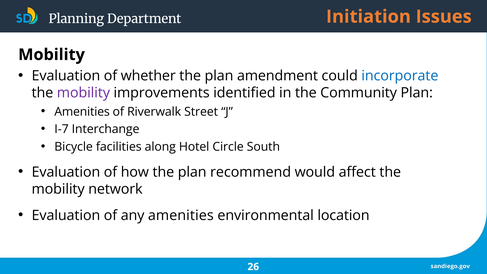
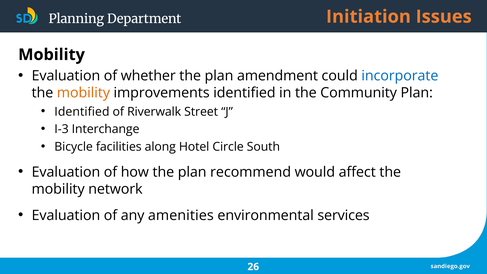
mobility at (83, 93) colour: purple -> orange
Amenities at (82, 112): Amenities -> Identified
I-7: I-7 -> I-3
location: location -> services
